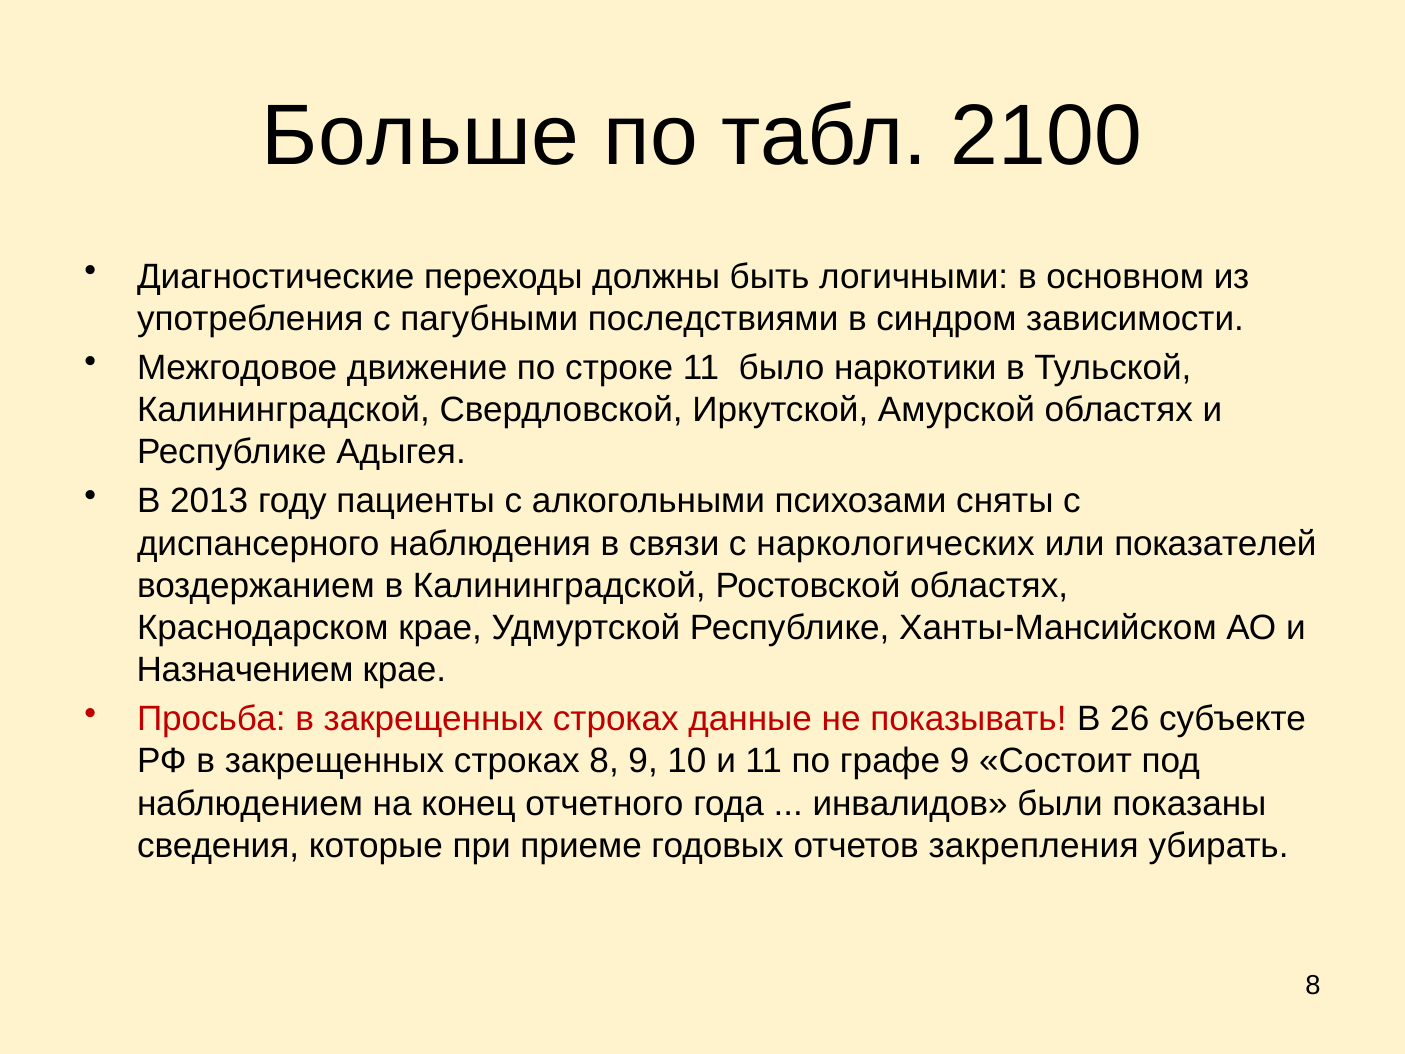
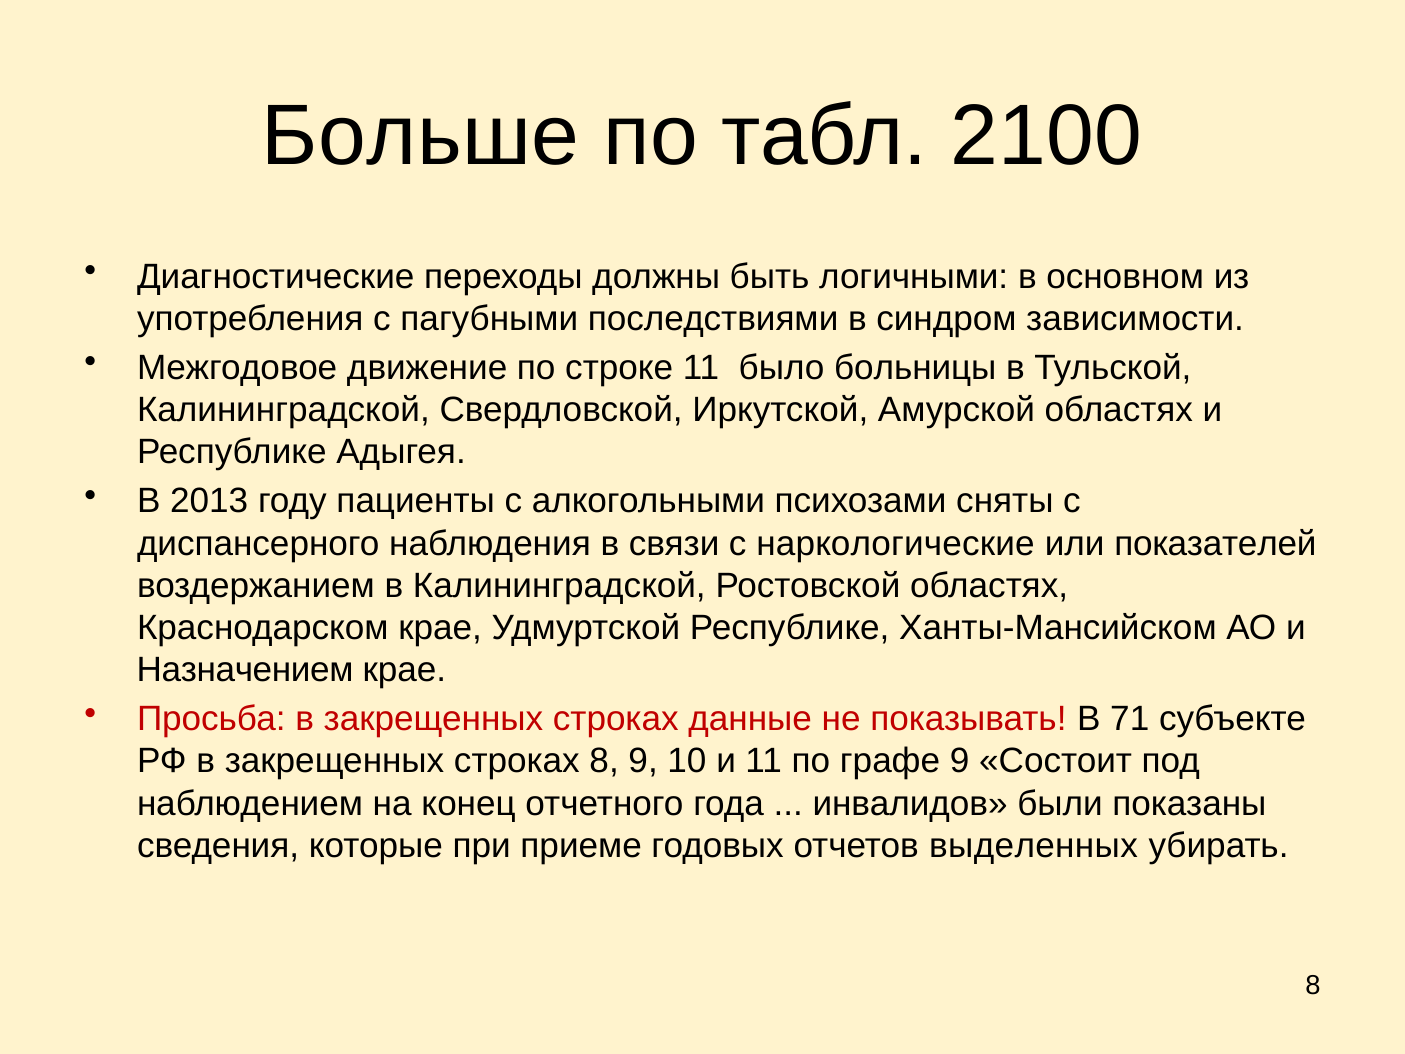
наркотики: наркотики -> больницы
наркологических: наркологических -> наркологические
26: 26 -> 71
закрепления: закрепления -> выделенных
